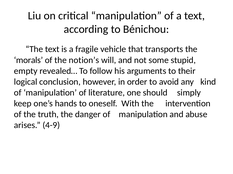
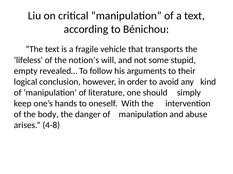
morals: morals -> lifeless
truth: truth -> body
4-9: 4-9 -> 4-8
